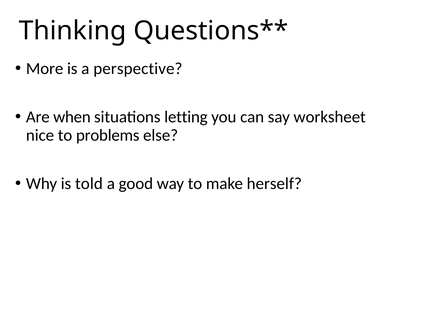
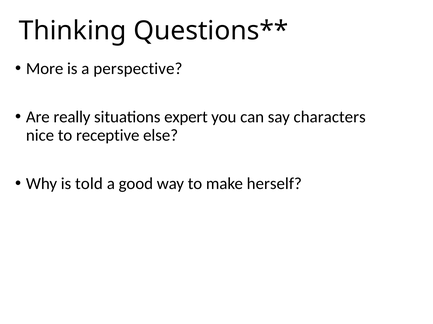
when: when -> really
letting: letting -> expert
worksheet: worksheet -> characters
problems: problems -> receptive
